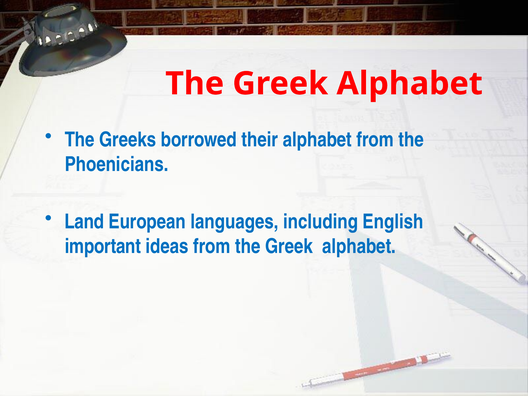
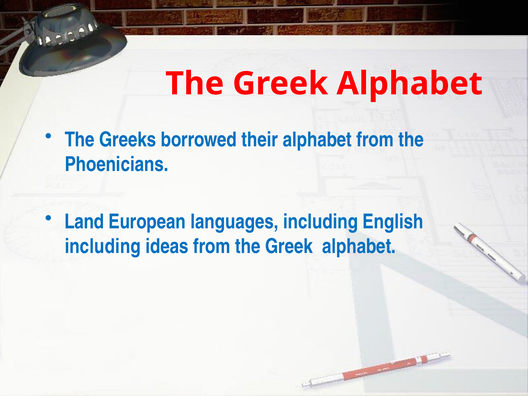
important at (103, 246): important -> including
